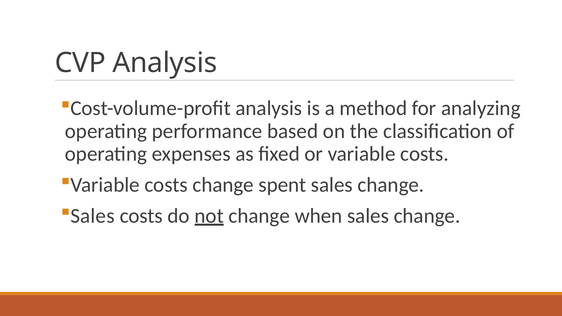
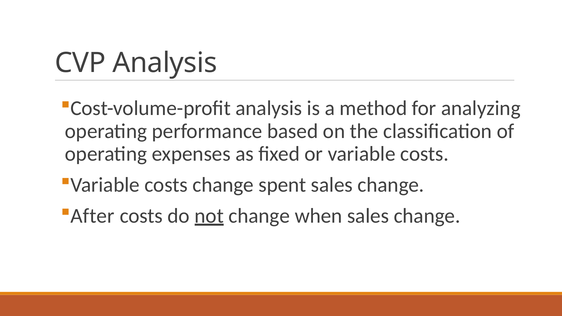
Sales at (93, 216): Sales -> After
